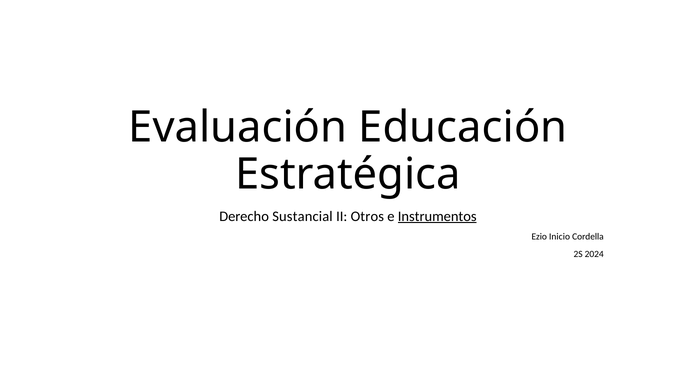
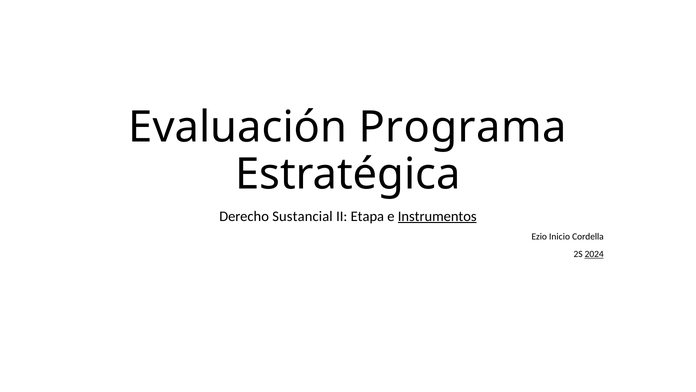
Educación: Educación -> Programa
Otros: Otros -> Etapa
2024 underline: none -> present
